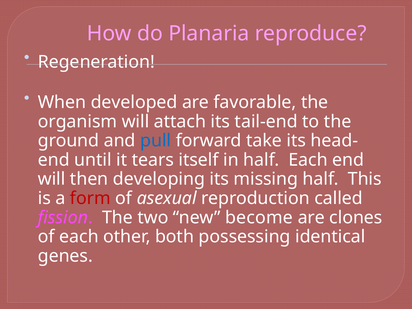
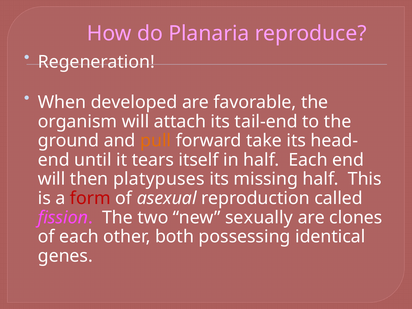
pull colour: blue -> orange
developing: developing -> platypuses
become: become -> sexually
